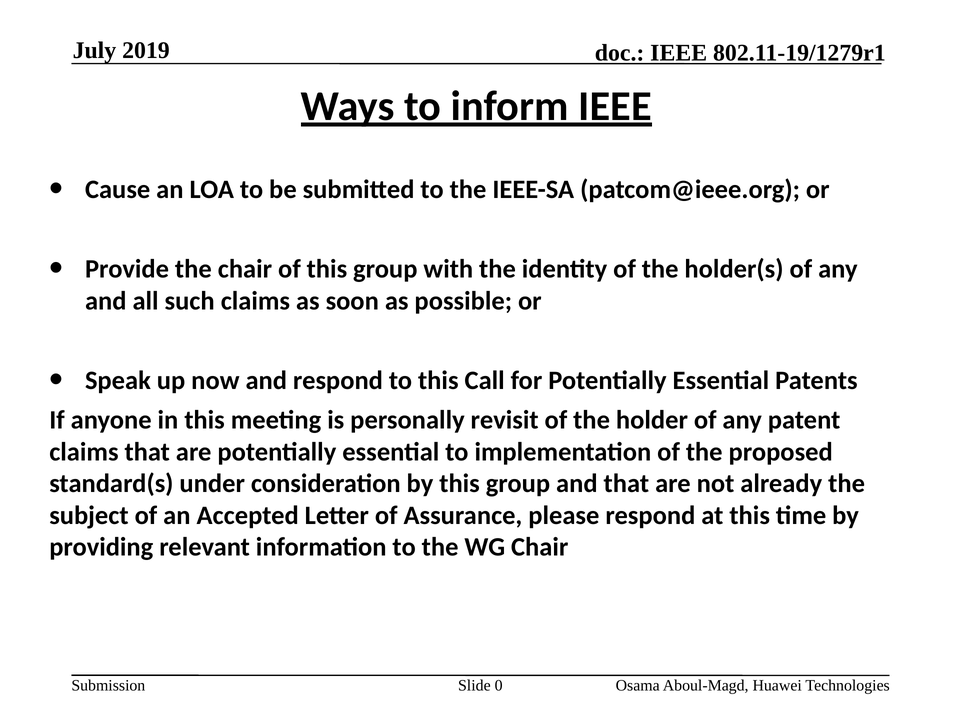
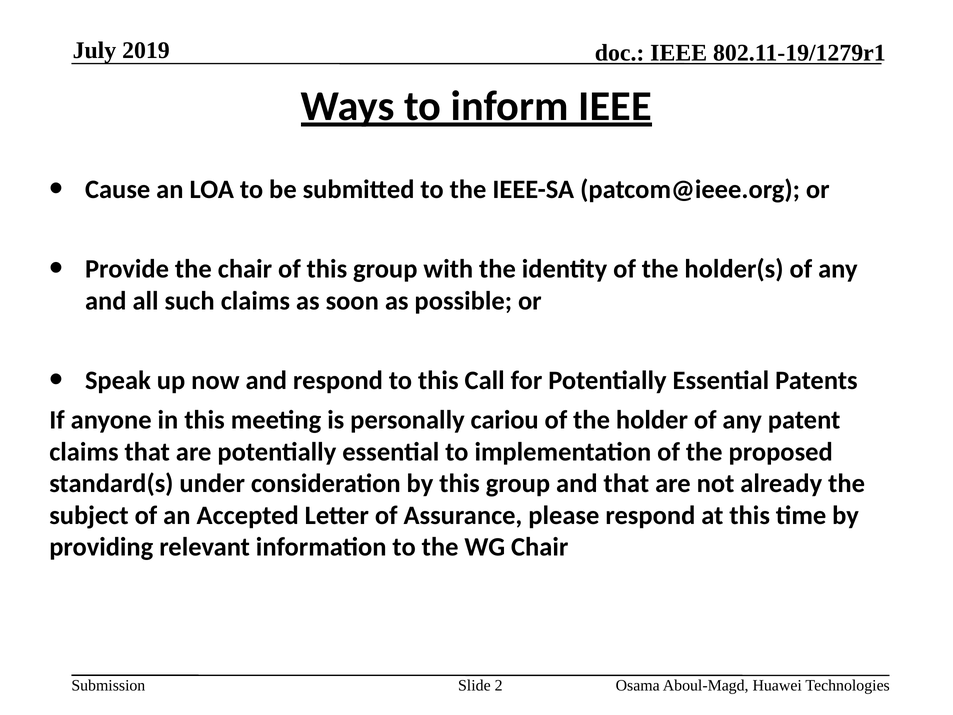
revisit: revisit -> cariou
0: 0 -> 2
